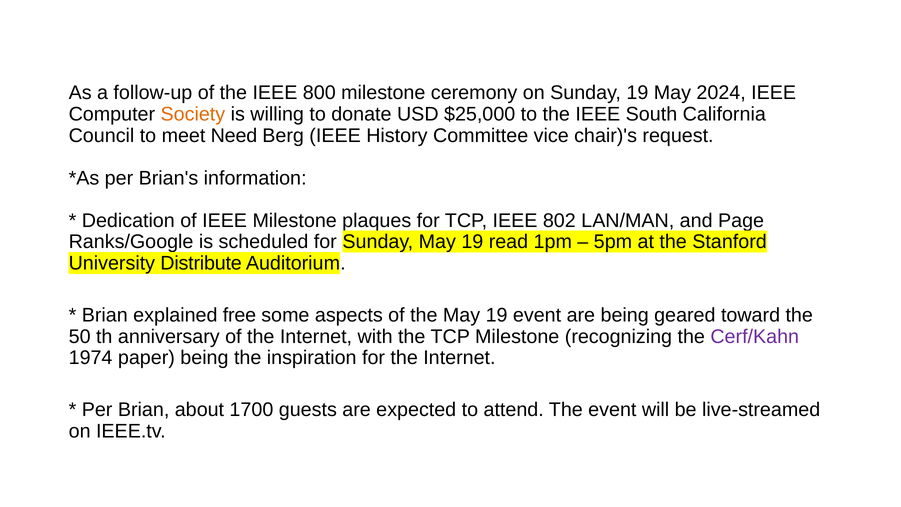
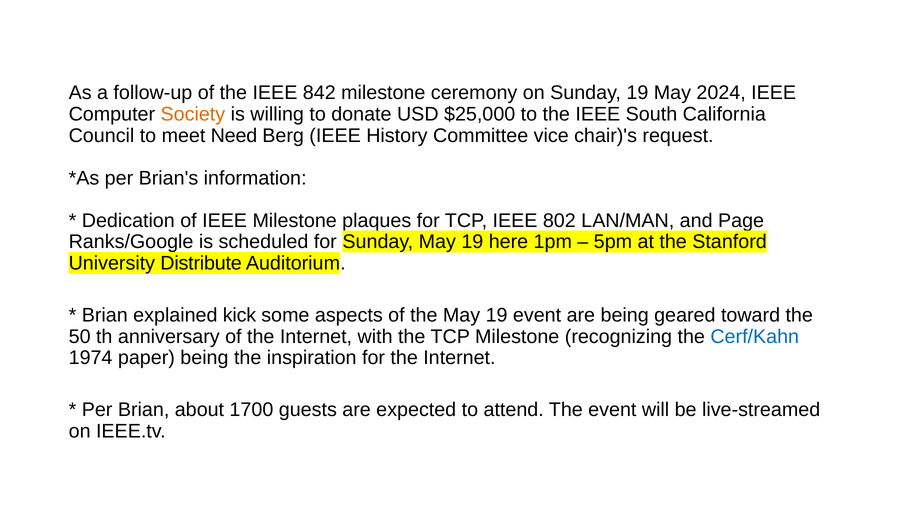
800: 800 -> 842
read: read -> here
free: free -> kick
Cerf/Kahn colour: purple -> blue
